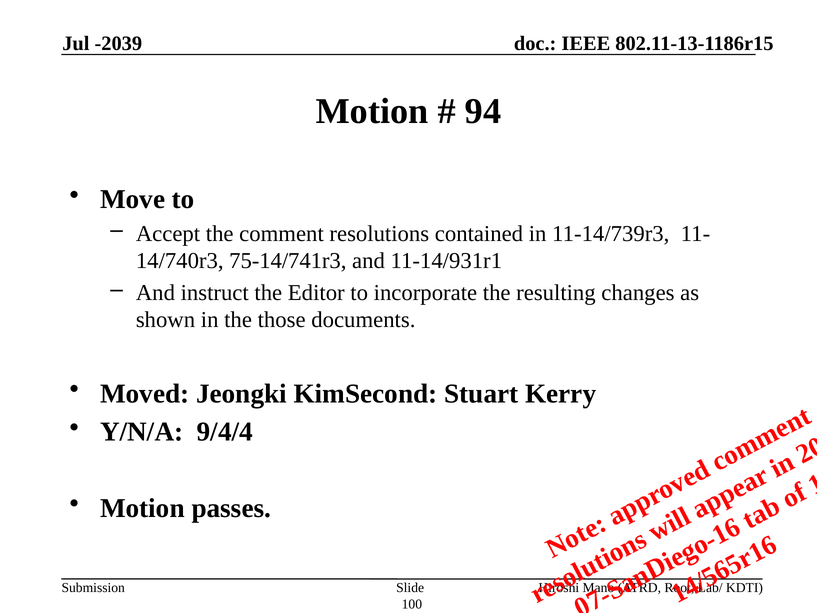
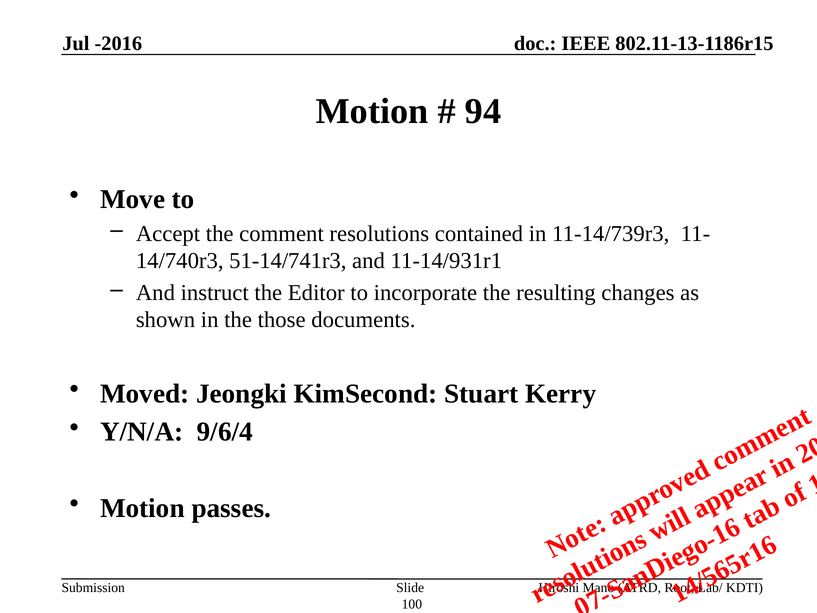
-2039: -2039 -> -2016
75-14/741r3: 75-14/741r3 -> 51-14/741r3
9/4/4: 9/4/4 -> 9/6/4
